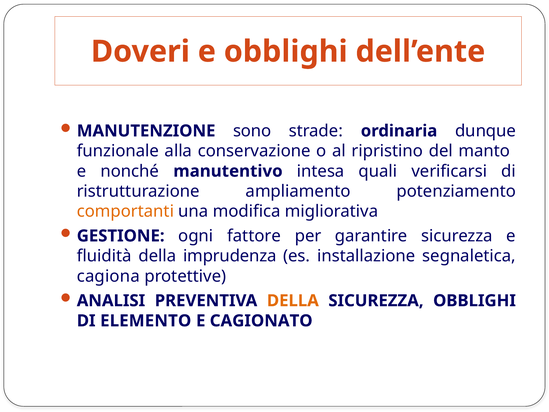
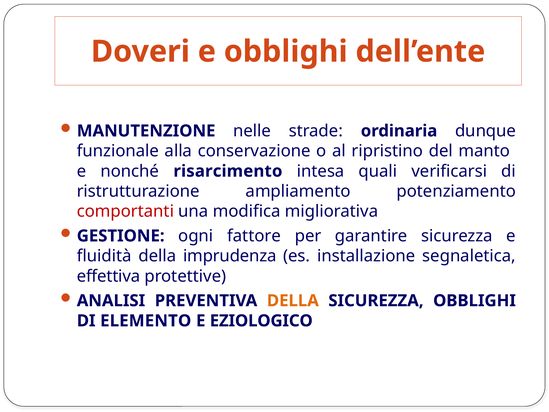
sono: sono -> nelle
manutentivo: manutentivo -> risarcimento
comportanti colour: orange -> red
cagiona: cagiona -> effettiva
CAGIONATO: CAGIONATO -> EZIOLOGICO
